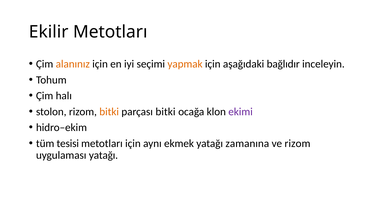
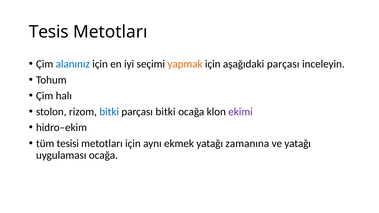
Ekilir: Ekilir -> Tesis
alanınız colour: orange -> blue
aşağıdaki bağlıdır: bağlıdır -> parçası
bitki at (109, 112) colour: orange -> blue
ve rizom: rizom -> yatağı
uygulaması yatağı: yatağı -> ocağa
